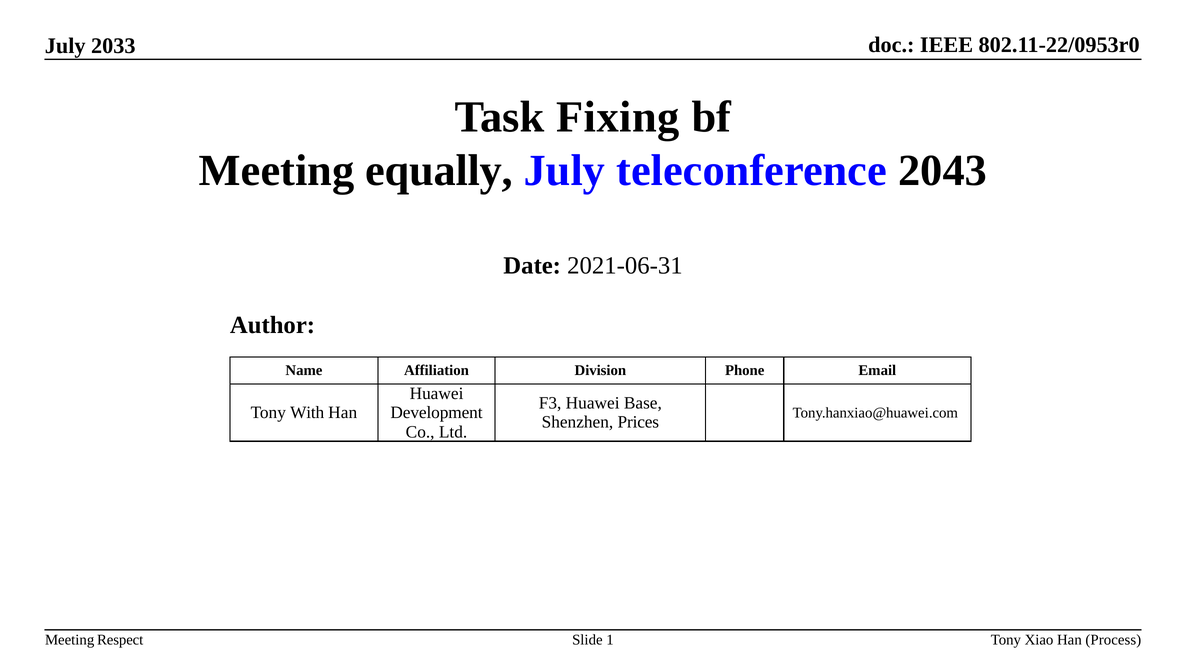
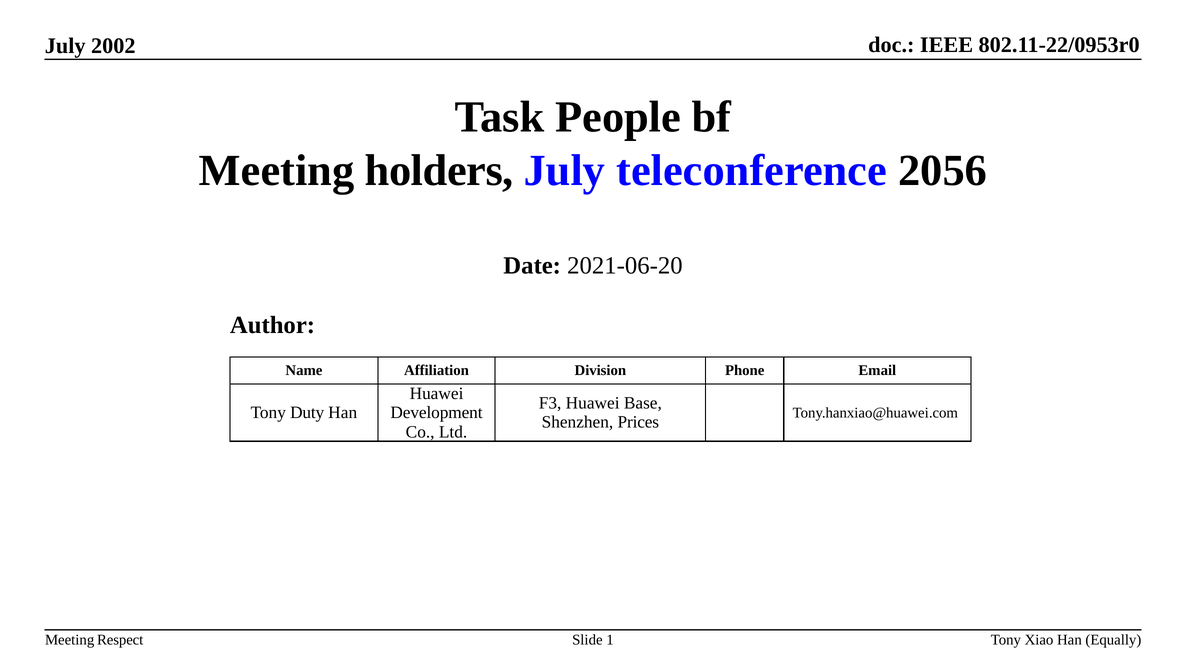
2033: 2033 -> 2002
Fixing: Fixing -> People
equally: equally -> holders
2043: 2043 -> 2056
2021-06-31: 2021-06-31 -> 2021-06-20
With: With -> Duty
Process: Process -> Equally
